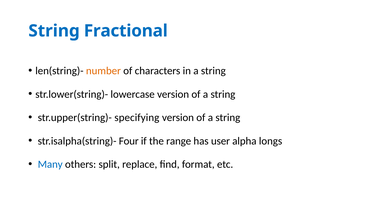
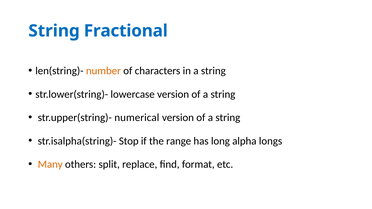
specifying: specifying -> numerical
Four: Four -> Stop
user: user -> long
Many colour: blue -> orange
